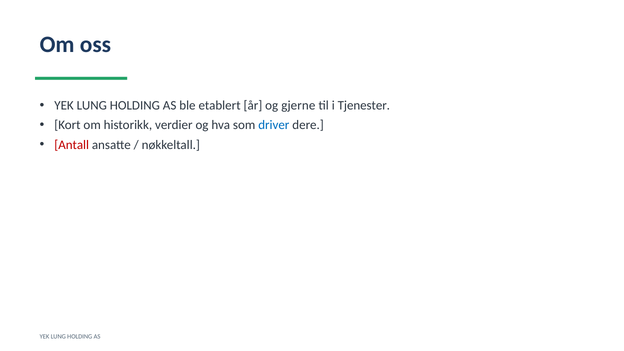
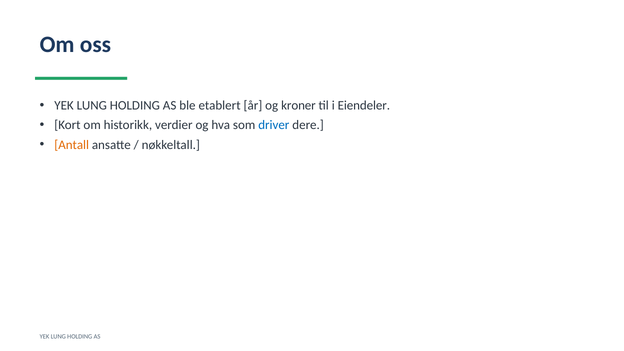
gjerne: gjerne -> kroner
Tjenester: Tjenester -> Eiendeler
Antall colour: red -> orange
